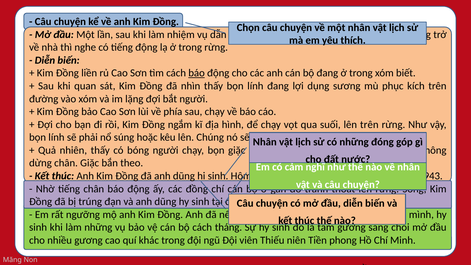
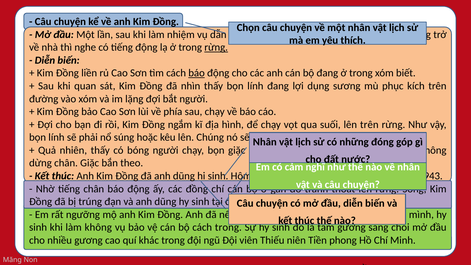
rừng at (216, 47) underline: none -> present
làm những: những -> không
cách tháng: tháng -> trong
